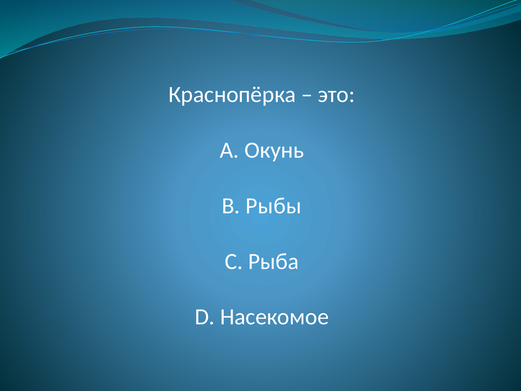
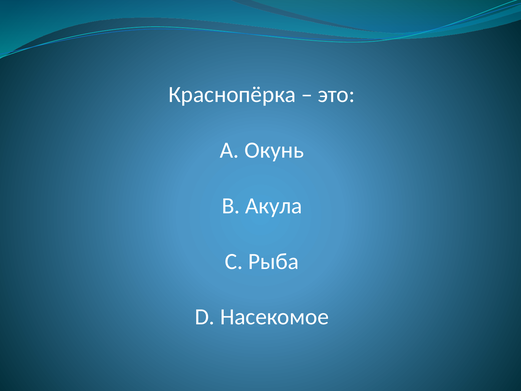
Рыбы: Рыбы -> Акула
